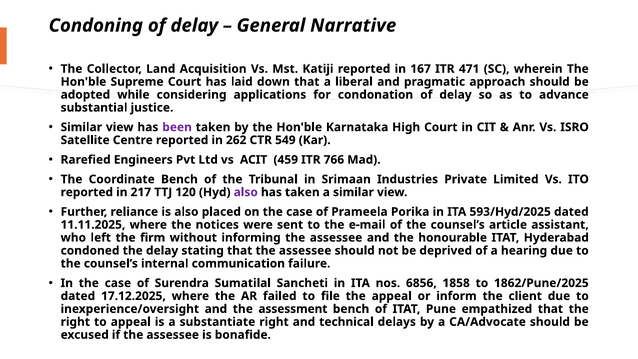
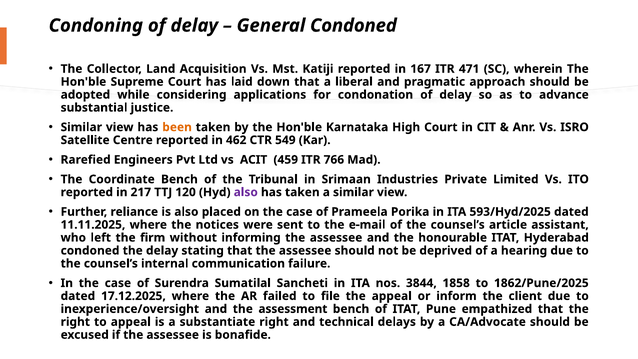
General Narrative: Narrative -> Condoned
been colour: purple -> orange
262: 262 -> 462
6856: 6856 -> 3844
